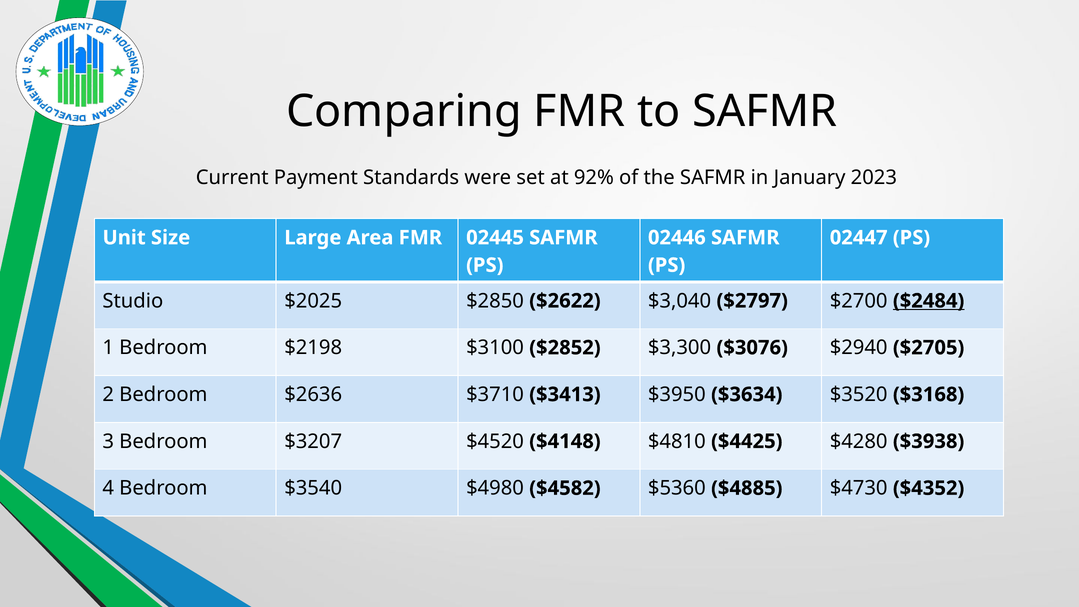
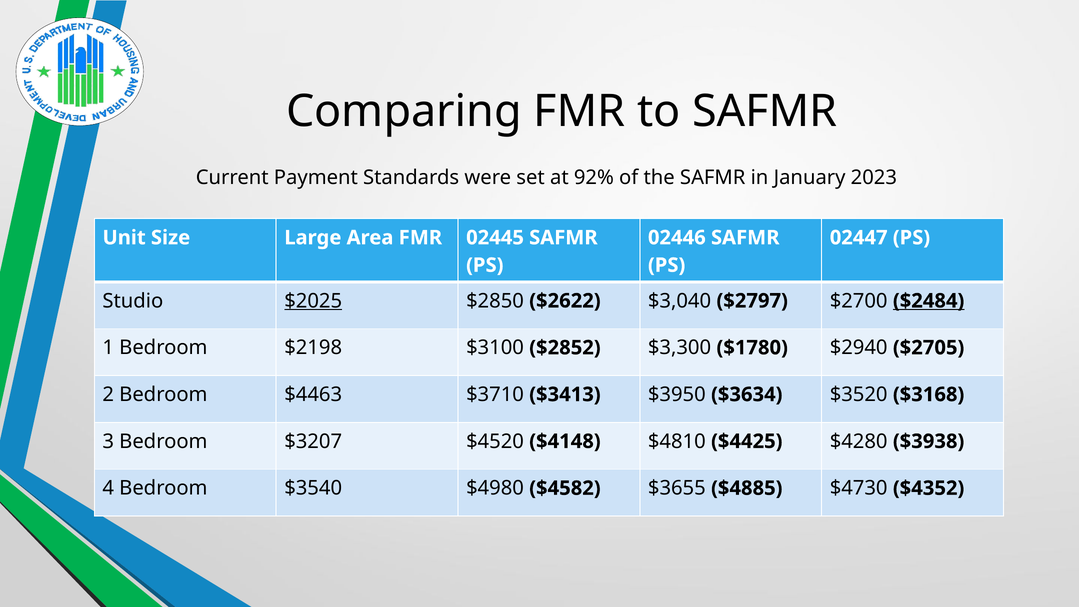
$2025 underline: none -> present
$3076: $3076 -> $1780
$2636: $2636 -> $4463
$5360: $5360 -> $3655
